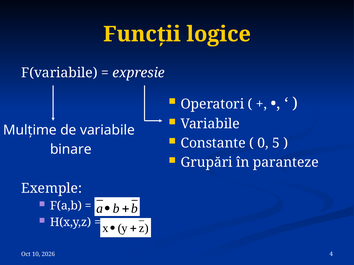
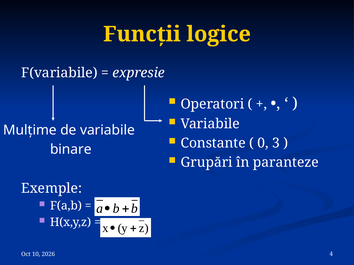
5: 5 -> 3
